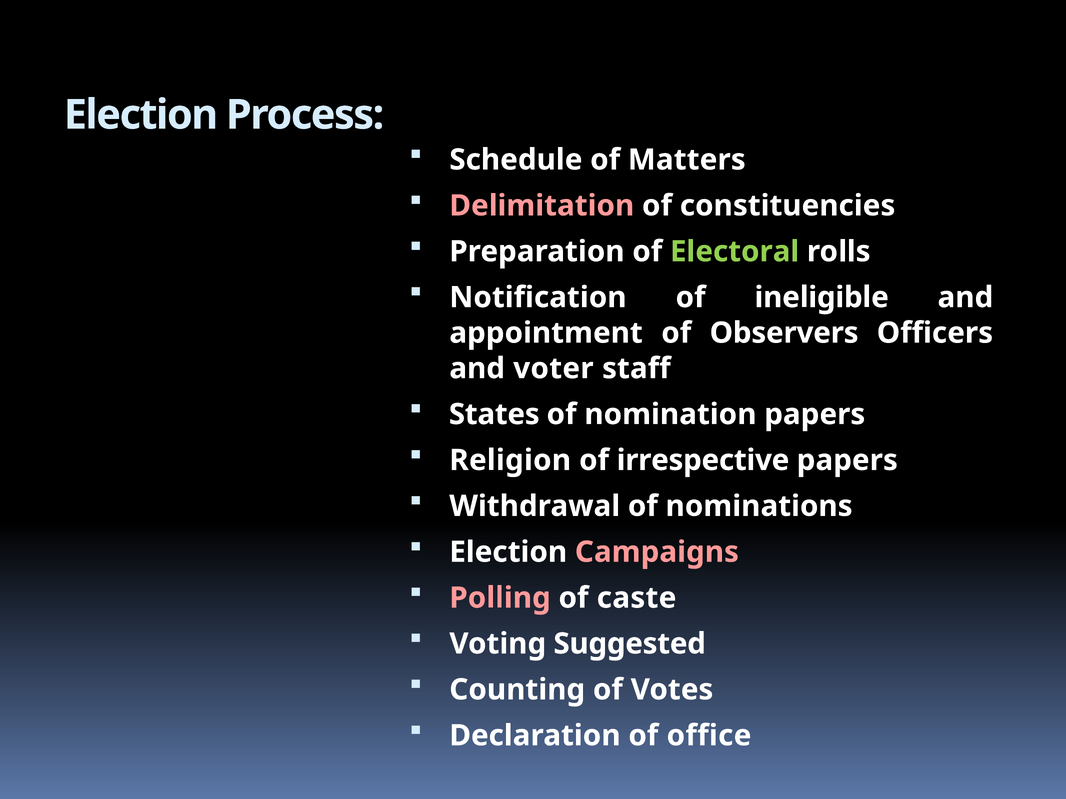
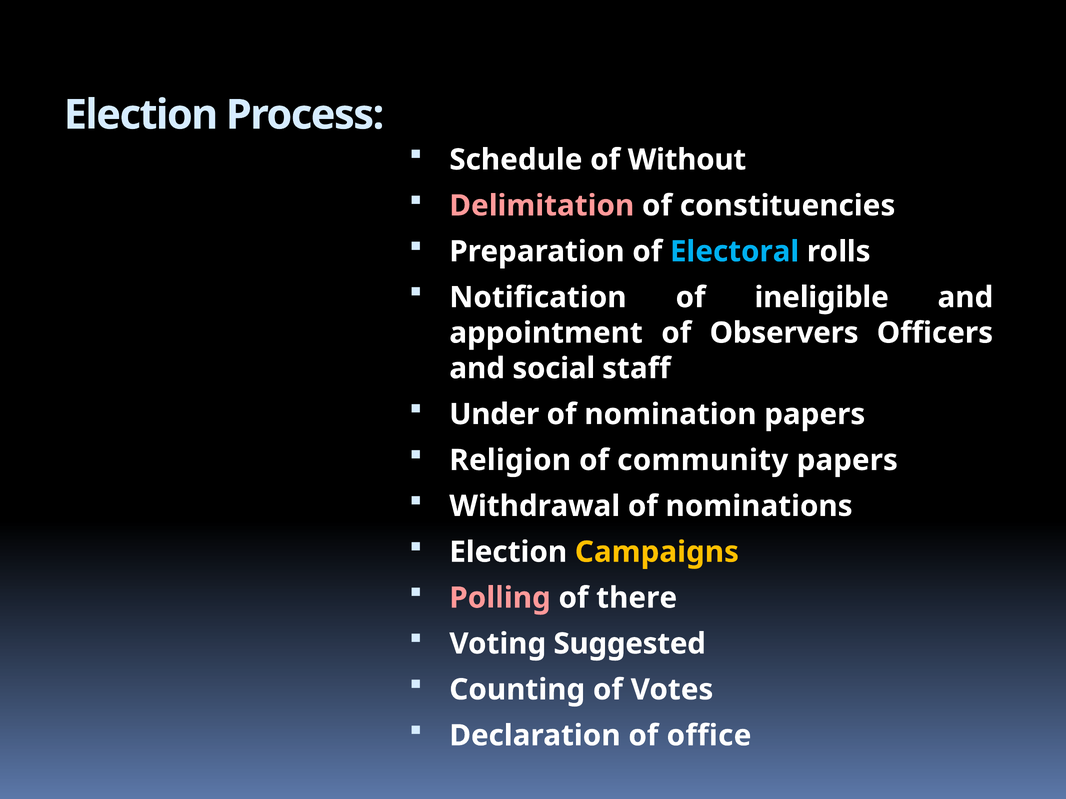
Matters: Matters -> Without
Electoral colour: light green -> light blue
voter: voter -> social
States: States -> Under
irrespective: irrespective -> community
Campaigns colour: pink -> yellow
caste: caste -> there
